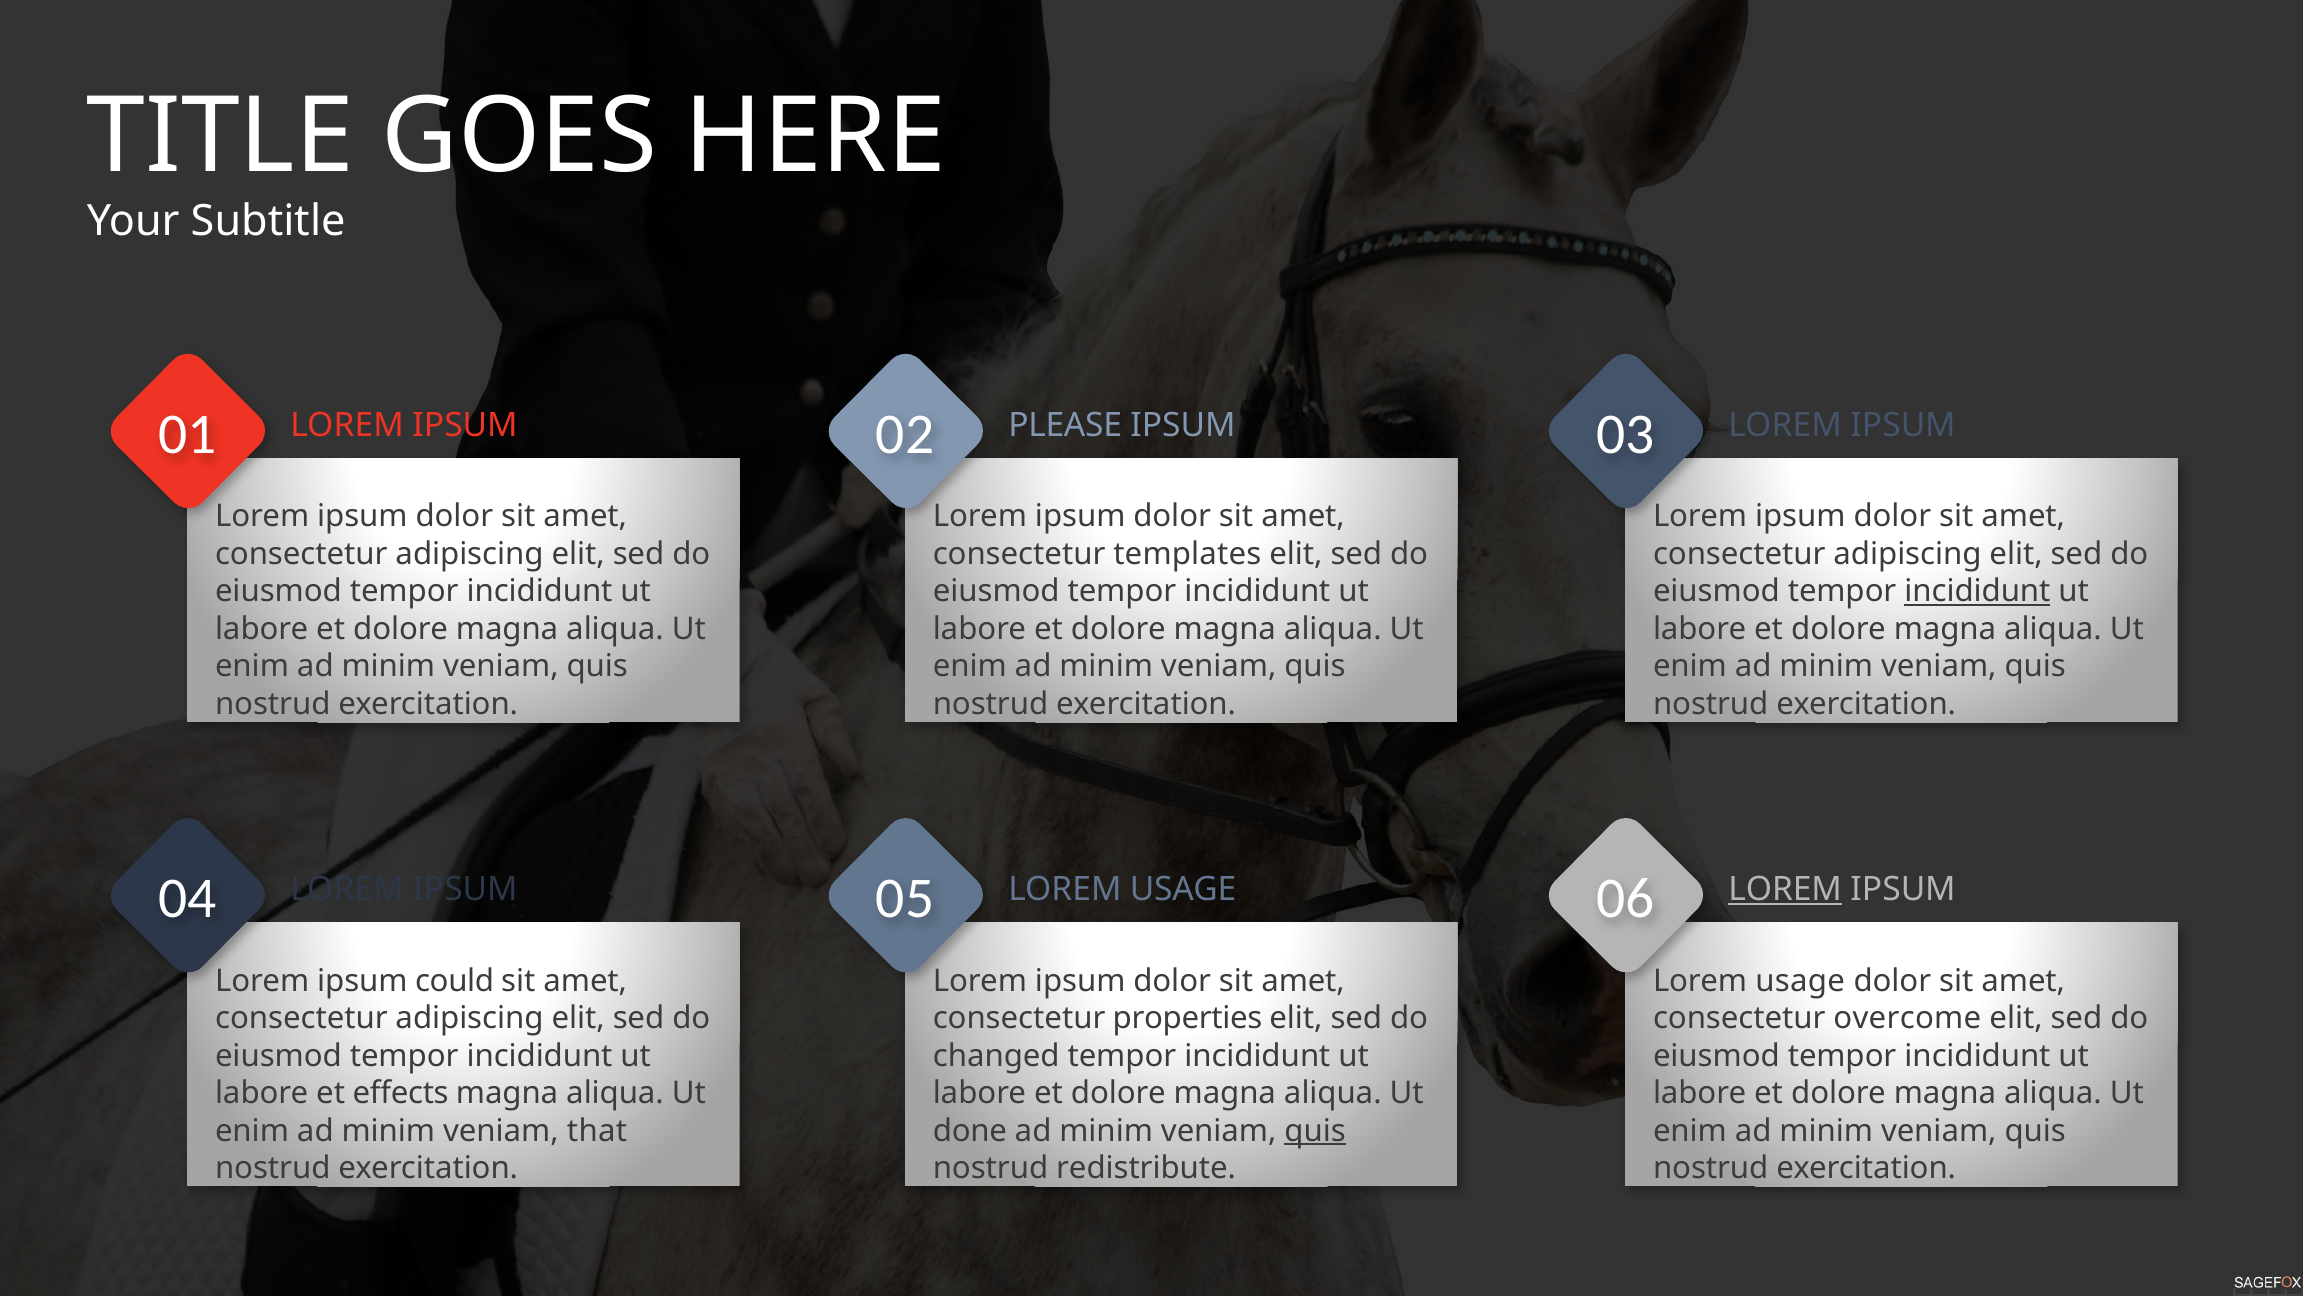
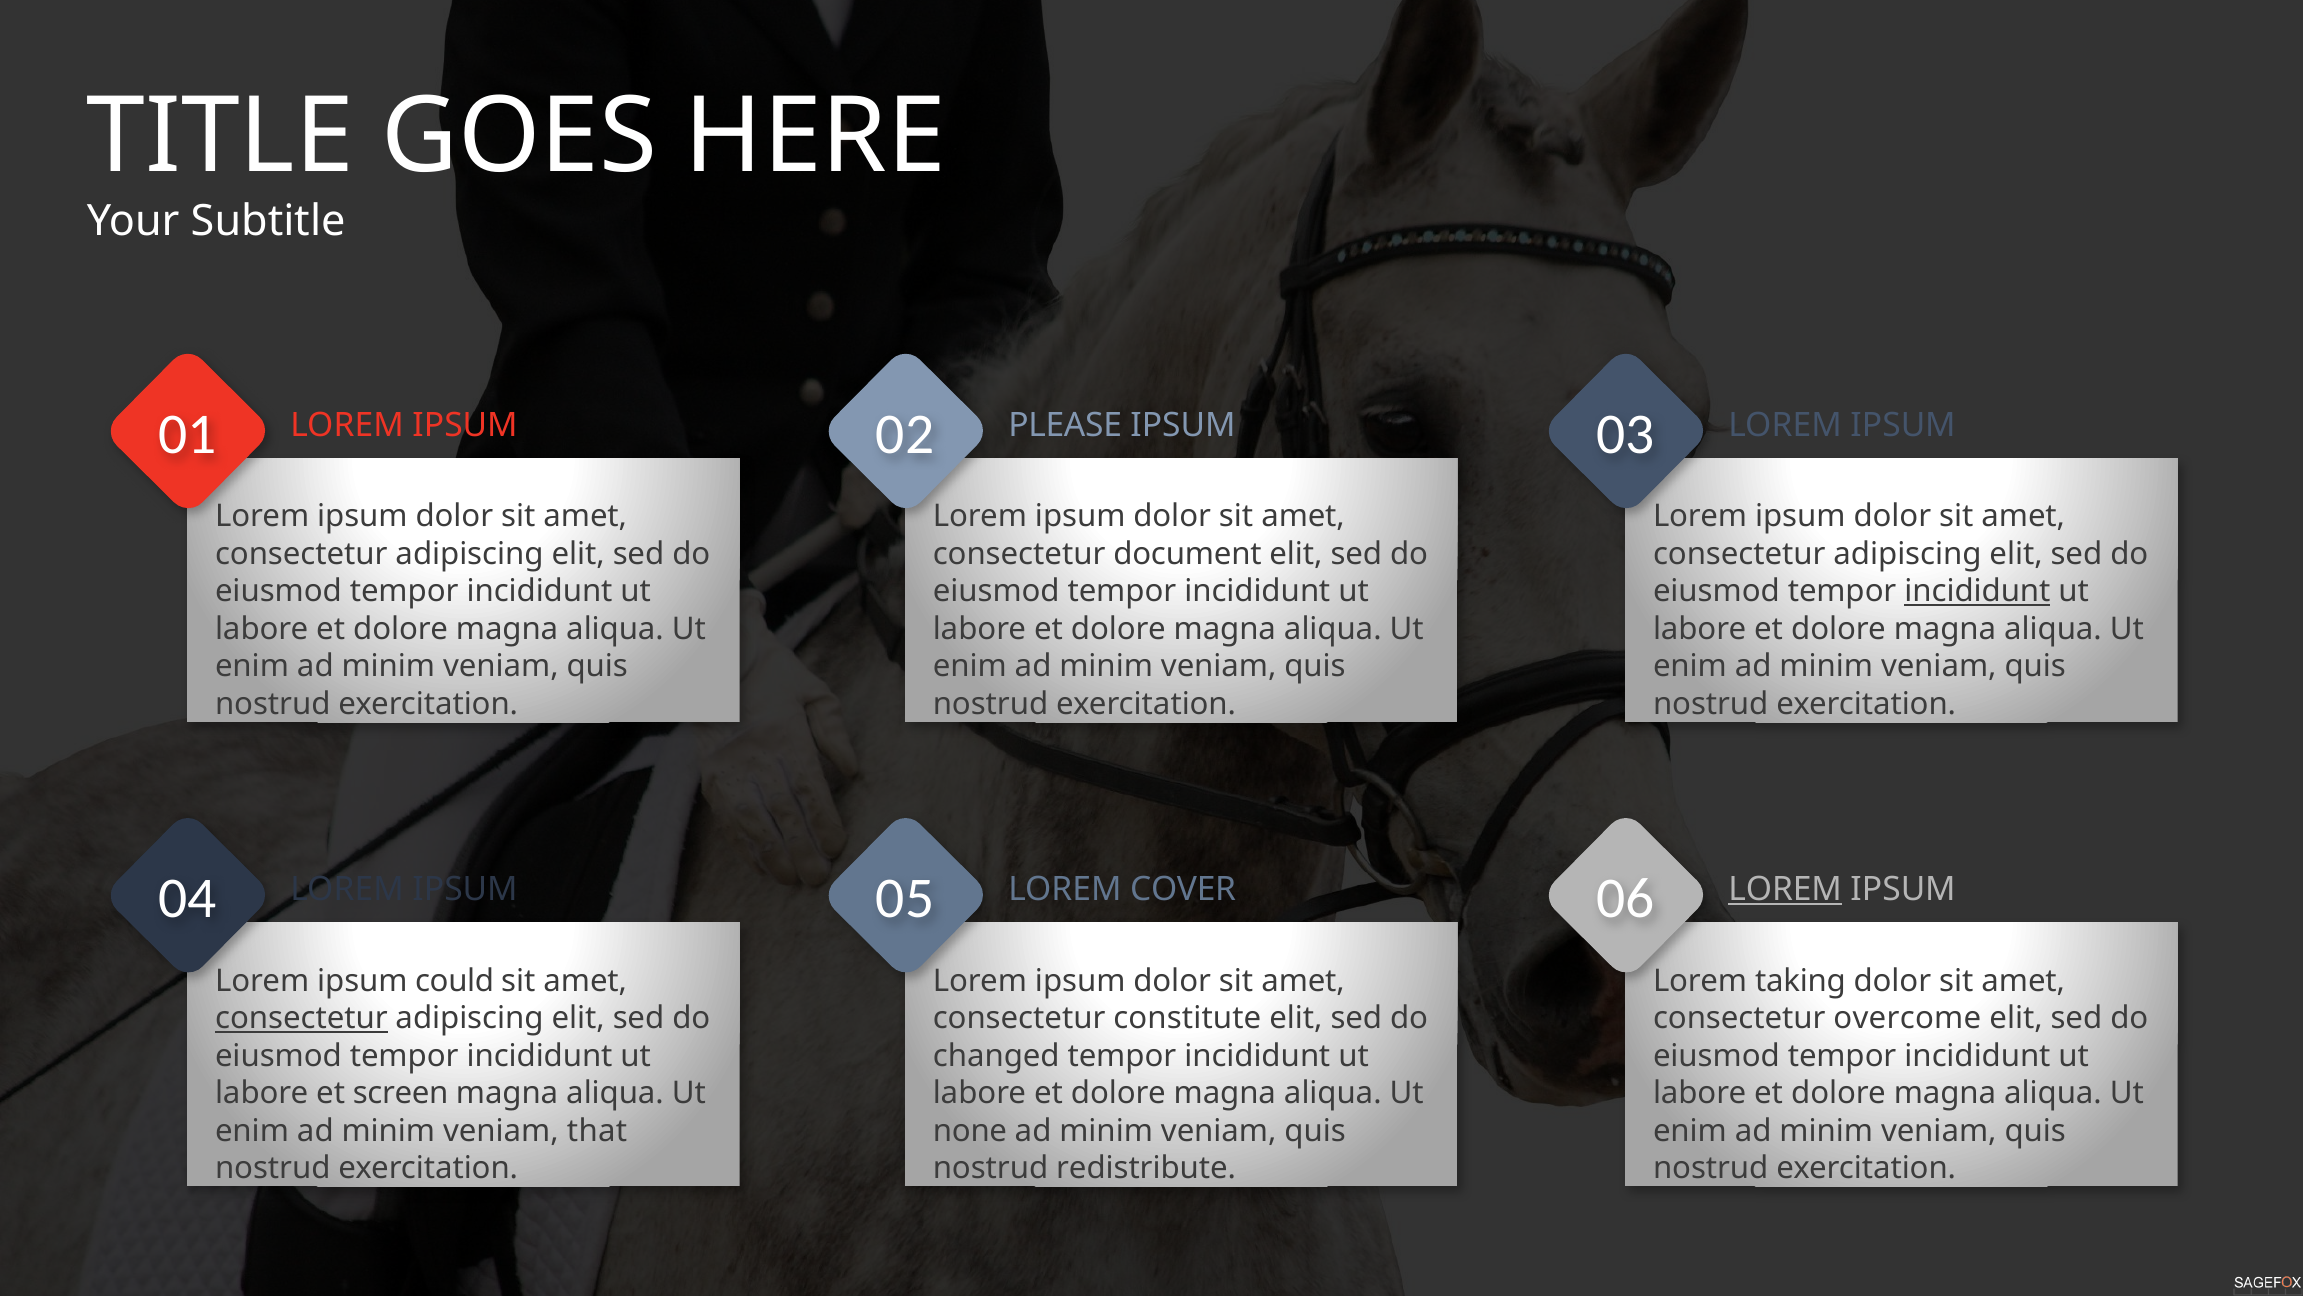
templates: templates -> document
04 LOREM USAGE: USAGE -> COVER
usage at (1800, 980): usage -> taking
consectetur at (301, 1018) underline: none -> present
properties: properties -> constitute
effects: effects -> screen
done: done -> none
quis at (1315, 1130) underline: present -> none
